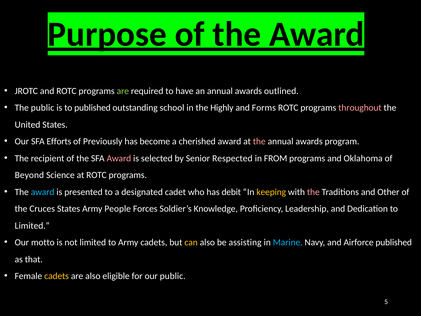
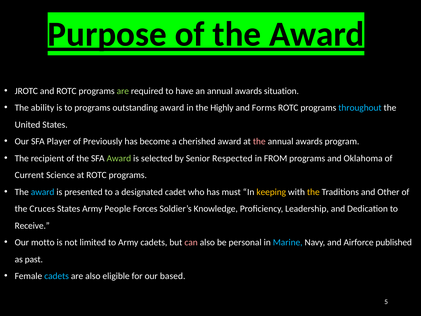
outlined: outlined -> situation
The public: public -> ability
to published: published -> programs
outstanding school: school -> award
throughout colour: pink -> light blue
Efforts: Efforts -> Player
Award at (119, 158) colour: pink -> light green
Beyond: Beyond -> Current
debit: debit -> must
the at (313, 192) colour: pink -> yellow
Limited at (32, 225): Limited -> Receive
can colour: yellow -> pink
assisting: assisting -> personal
that: that -> past
cadets at (57, 276) colour: yellow -> light blue
our public: public -> based
